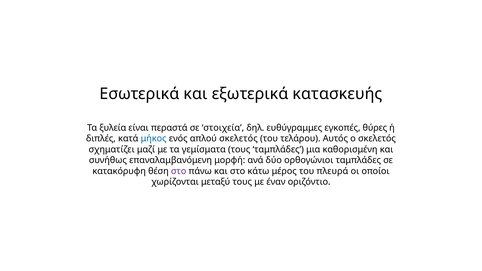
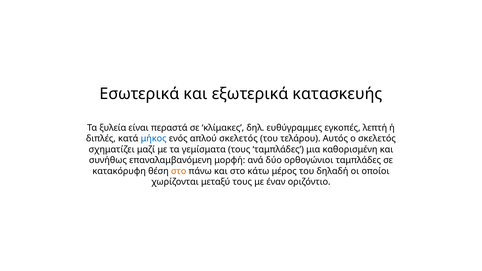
στοιχεία: στοιχεία -> κλίμακες
θύρες: θύρες -> λεπτή
στο at (179, 171) colour: purple -> orange
πλευρά: πλευρά -> δηλαδή
